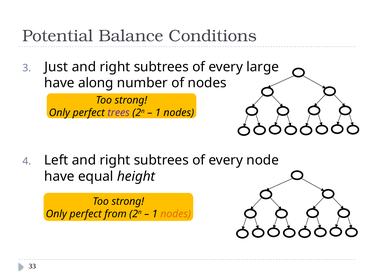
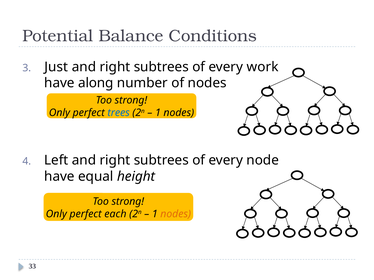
large: large -> work
trees colour: purple -> blue
from: from -> each
